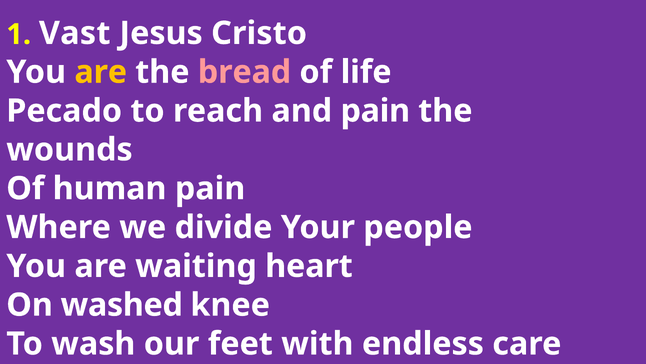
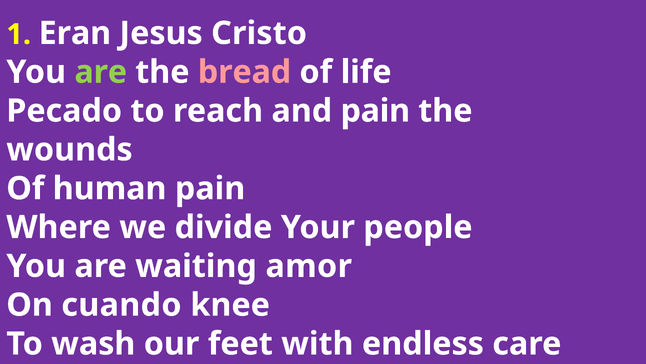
Vast: Vast -> Eran
are at (101, 72) colour: yellow -> light green
heart: heart -> amor
washed: washed -> cuando
